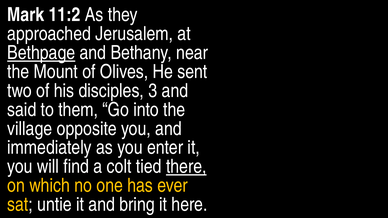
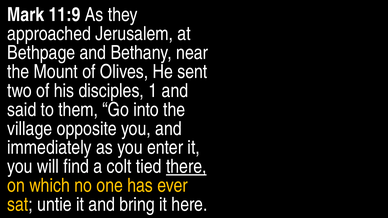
11:2: 11:2 -> 11:9
Bethpage underline: present -> none
3: 3 -> 1
